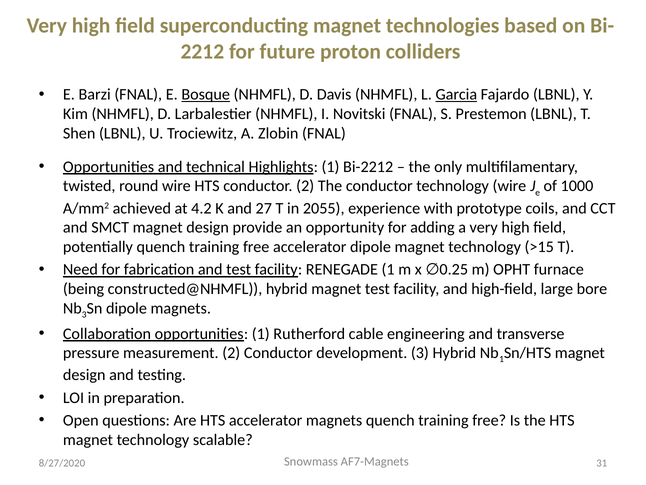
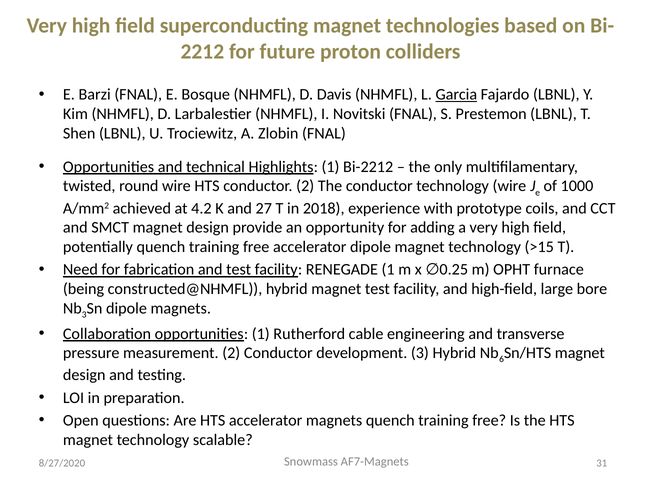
Bosque underline: present -> none
2055: 2055 -> 2018
1 at (502, 359): 1 -> 6
